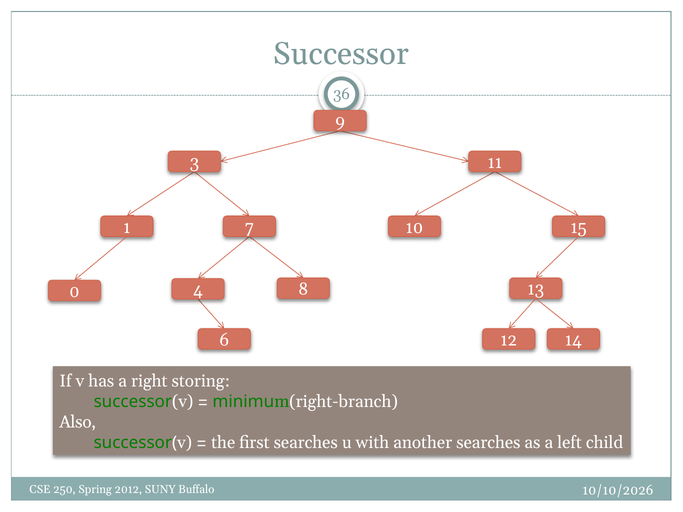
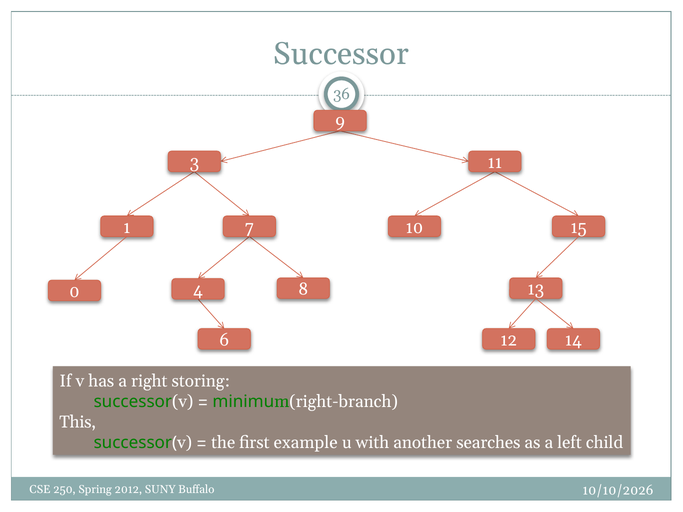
Also: Also -> This
first searches: searches -> example
